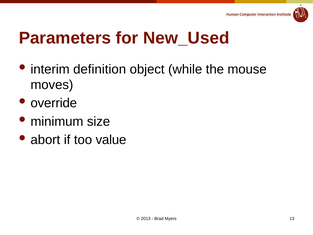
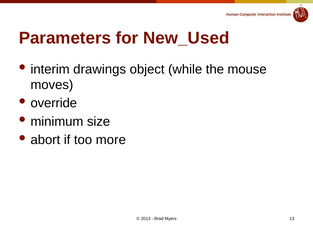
definition: definition -> drawings
value: value -> more
